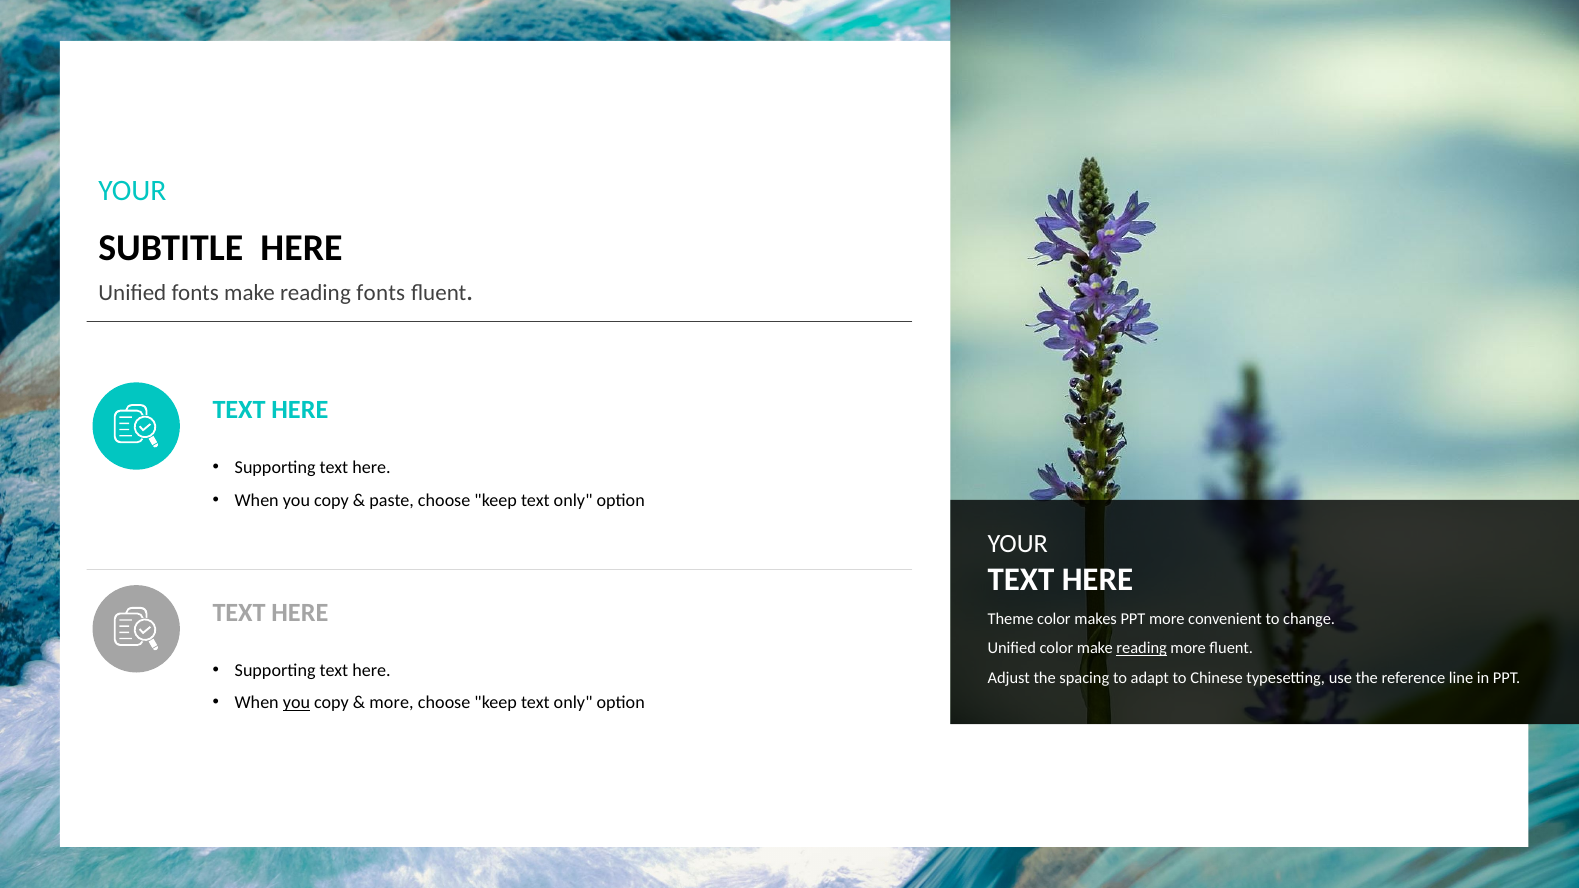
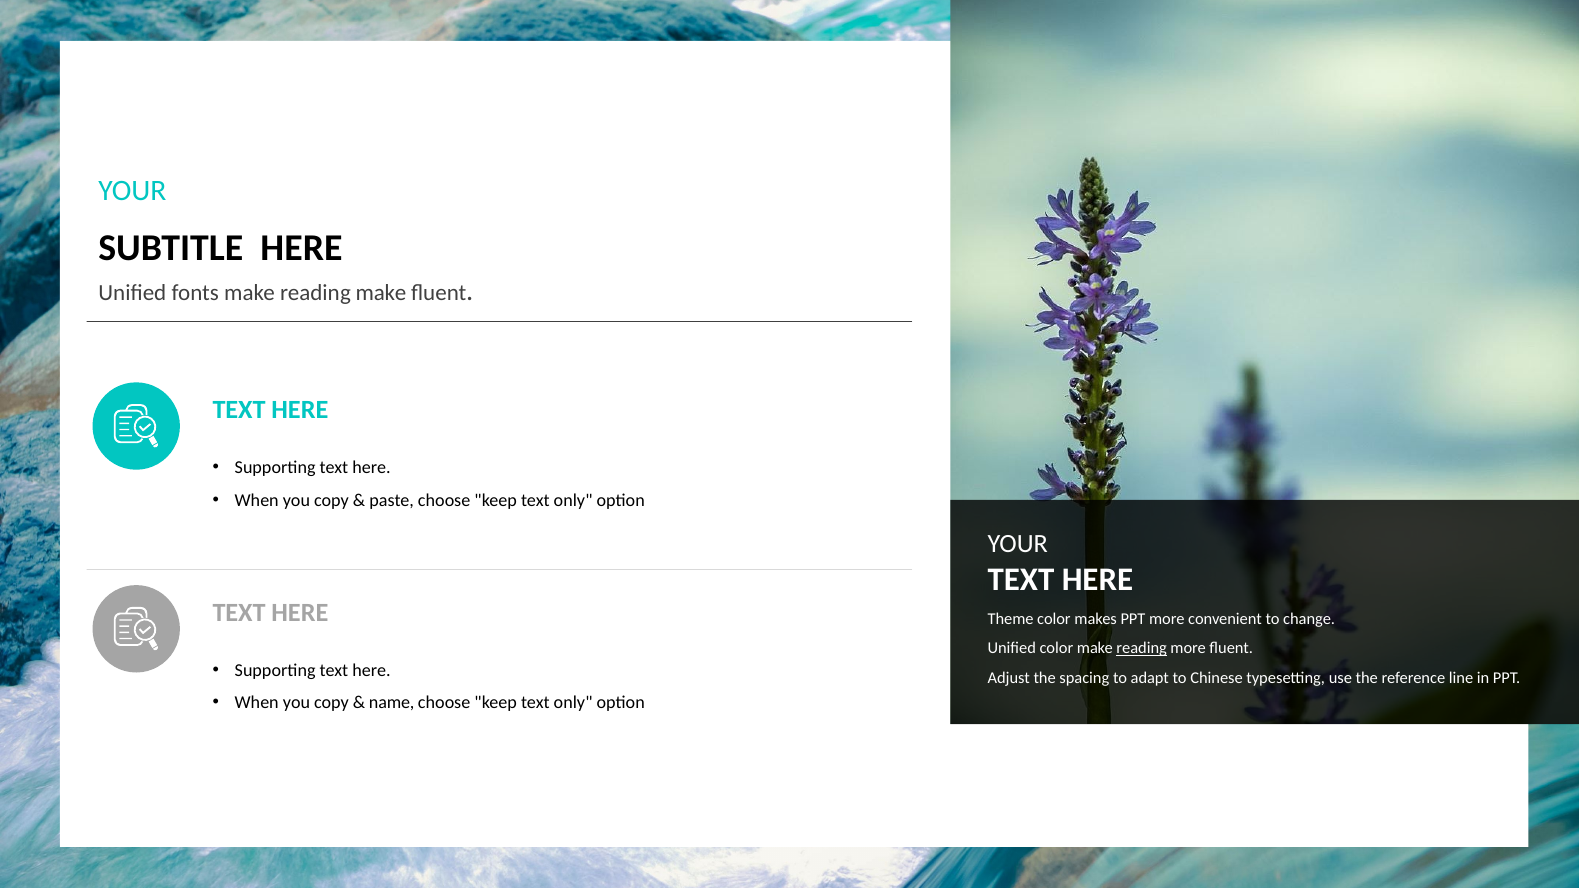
reading fonts: fonts -> make
you at (297, 703) underline: present -> none
more at (391, 703): more -> name
